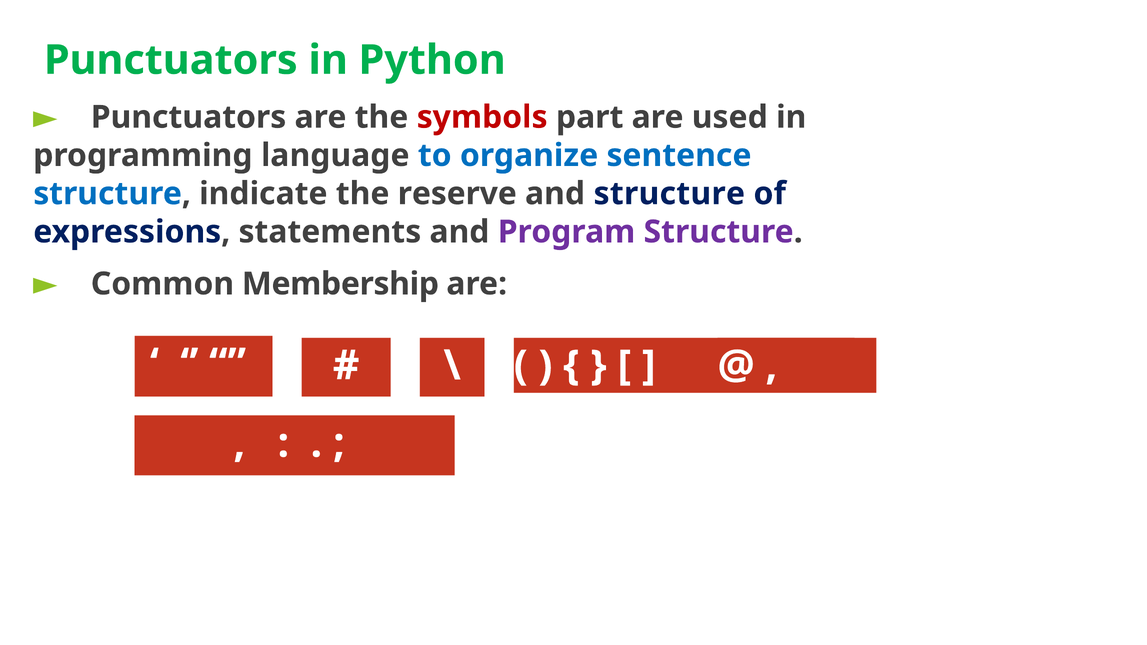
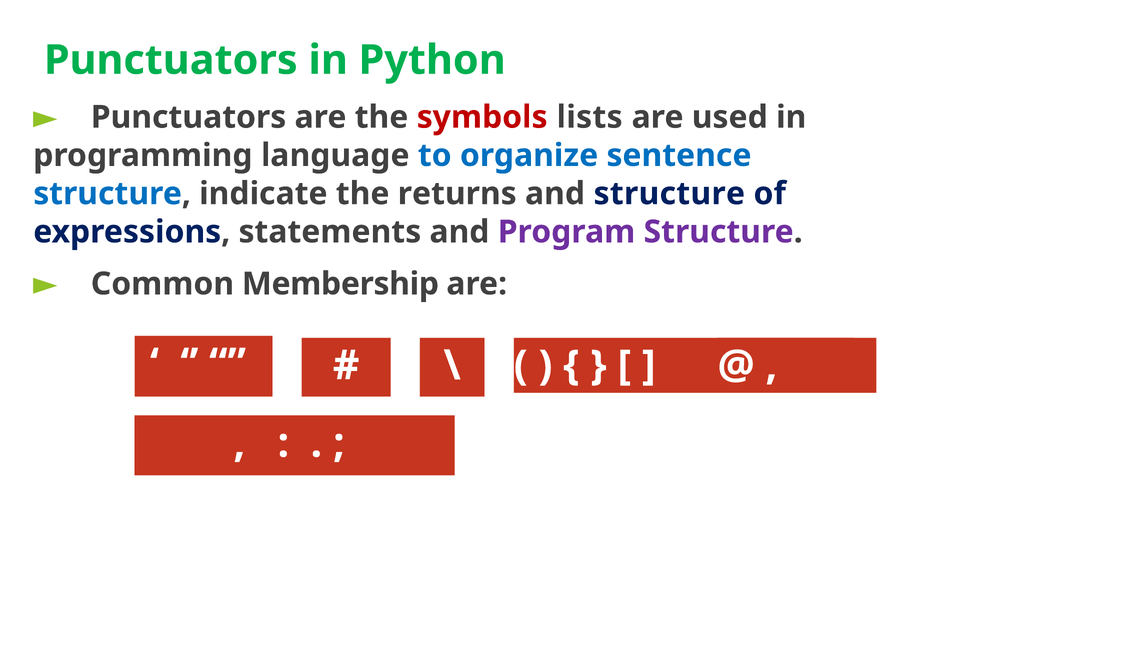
part: part -> lists
reserve: reserve -> returns
